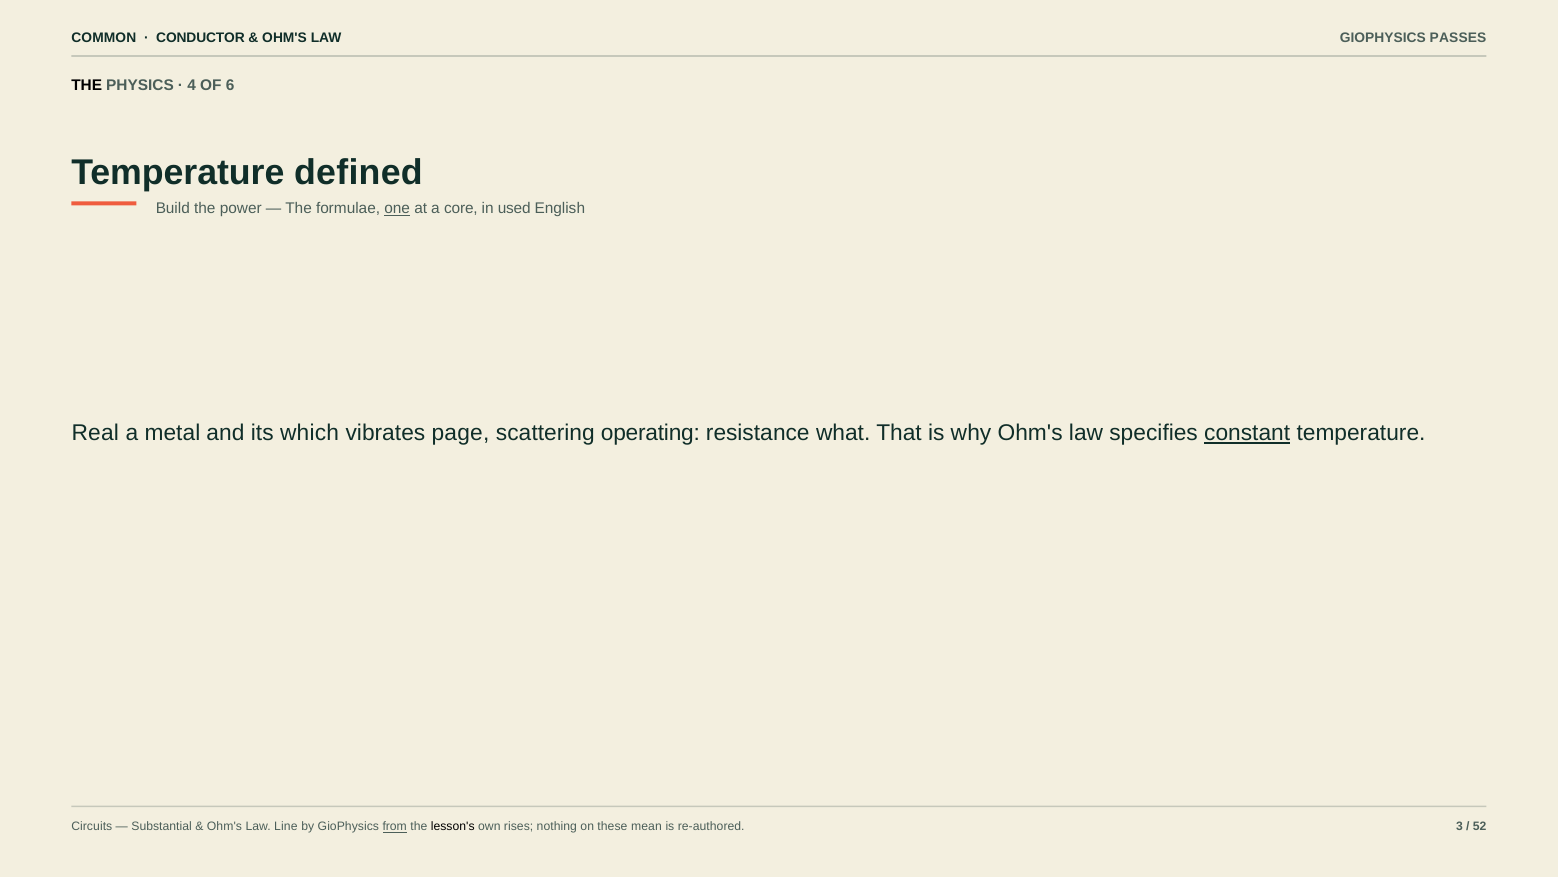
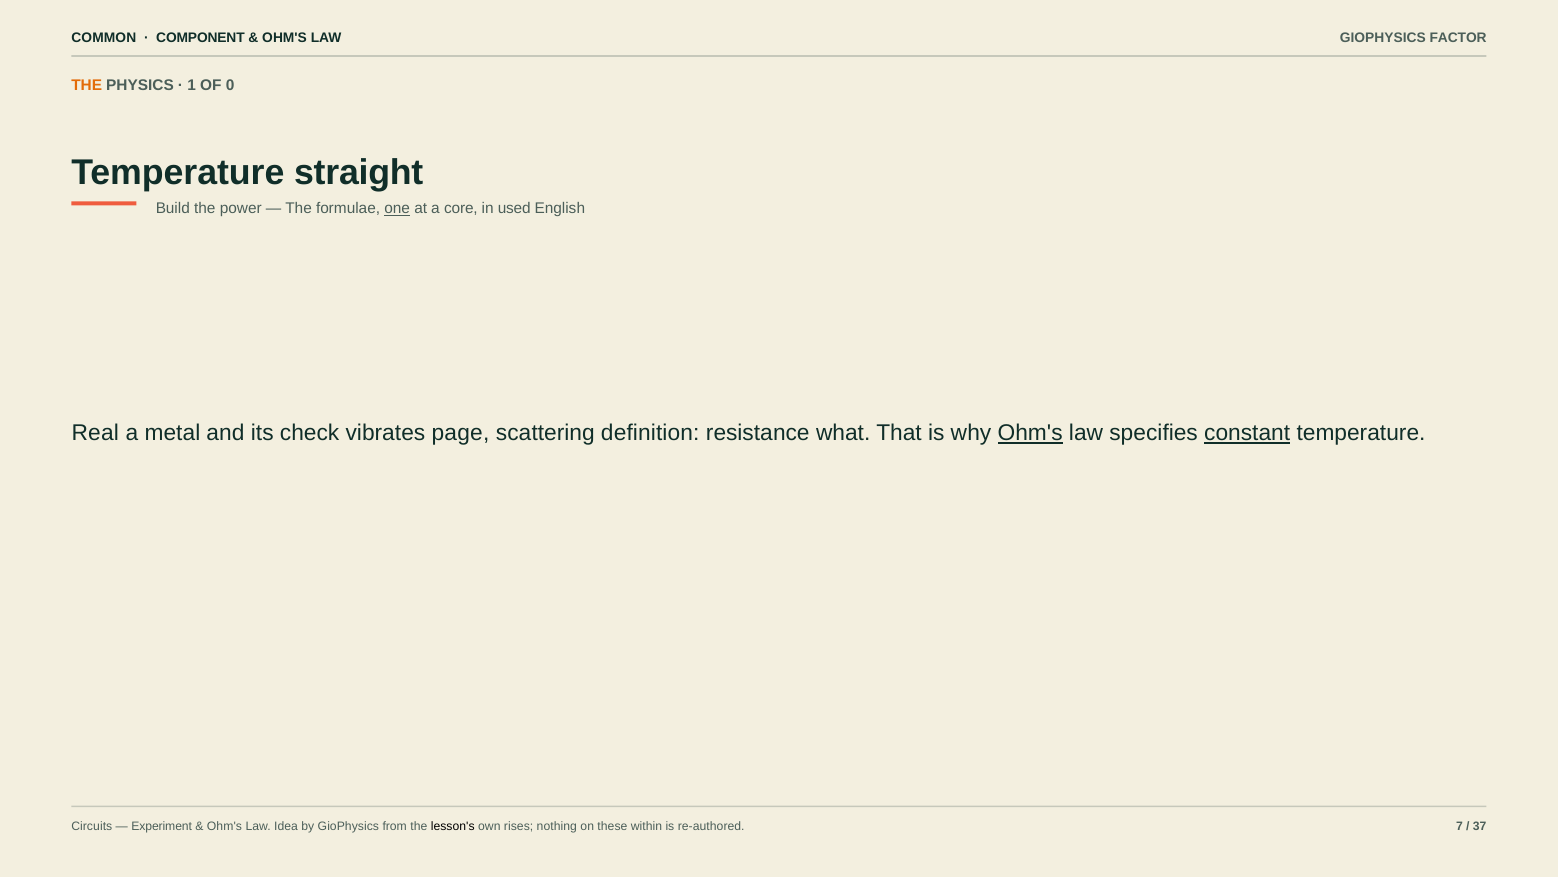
CONDUCTOR: CONDUCTOR -> COMPONENT
PASSES: PASSES -> FACTOR
THE at (87, 85) colour: black -> orange
4: 4 -> 1
6: 6 -> 0
defined: defined -> straight
which: which -> check
operating: operating -> definition
Ohm's at (1030, 433) underline: none -> present
Substantial: Substantial -> Experiment
Line: Line -> Idea
from underline: present -> none
mean: mean -> within
3: 3 -> 7
52: 52 -> 37
